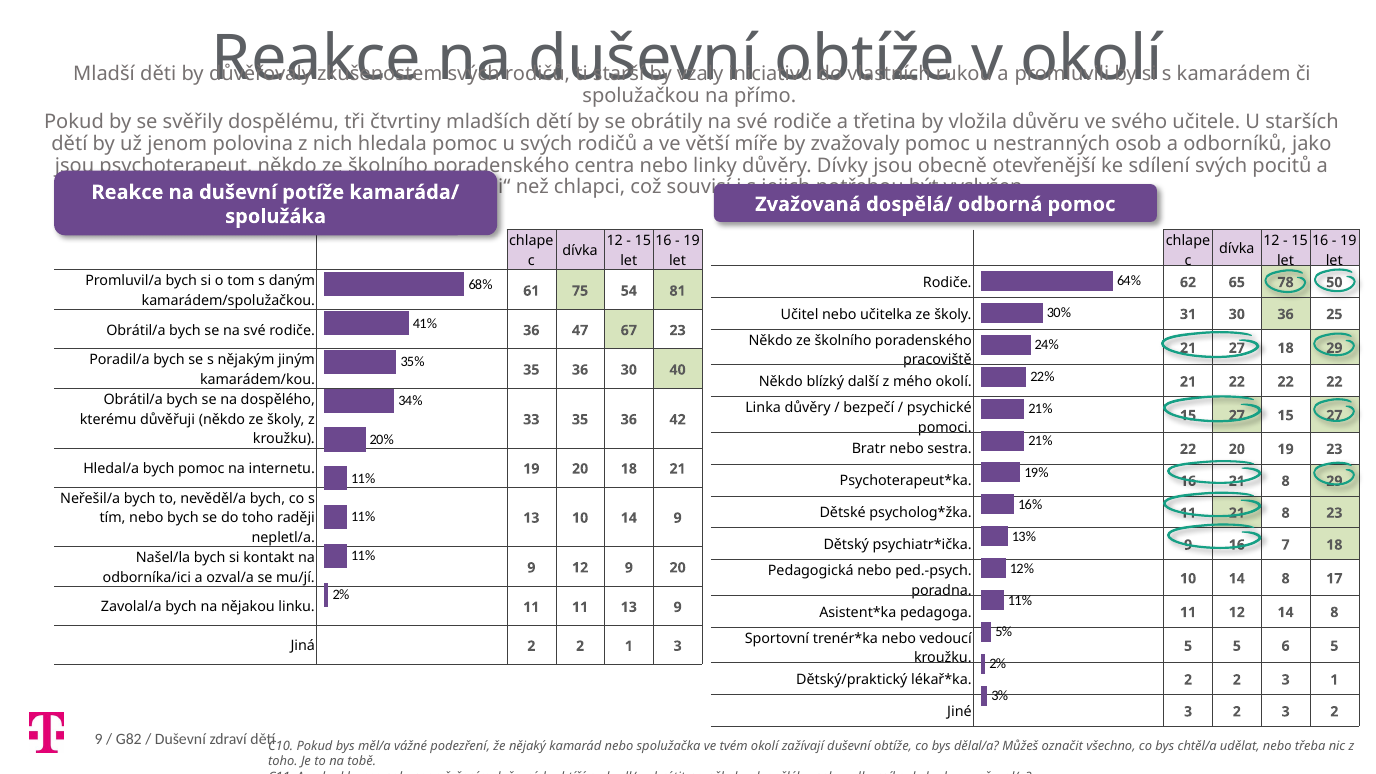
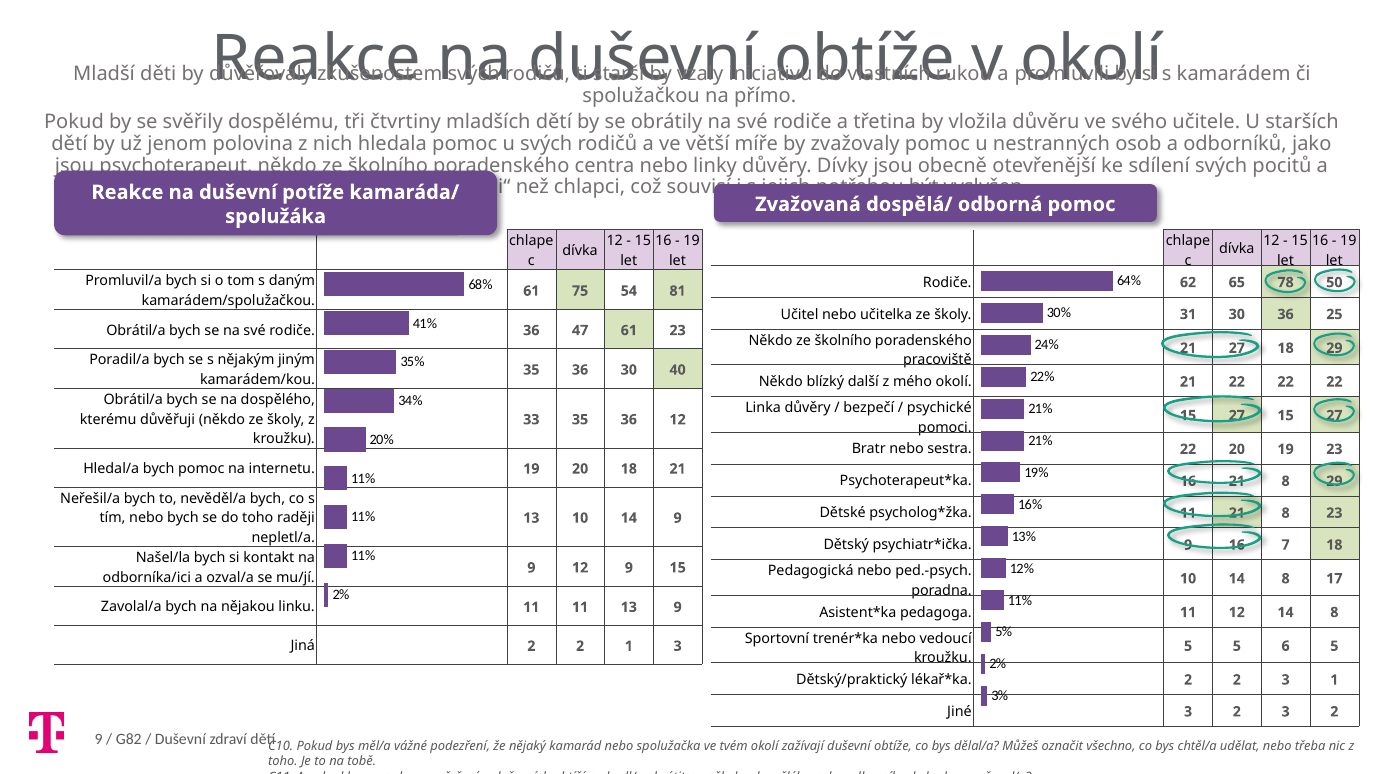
47 67: 67 -> 61
36 42: 42 -> 12
9 20: 20 -> 15
